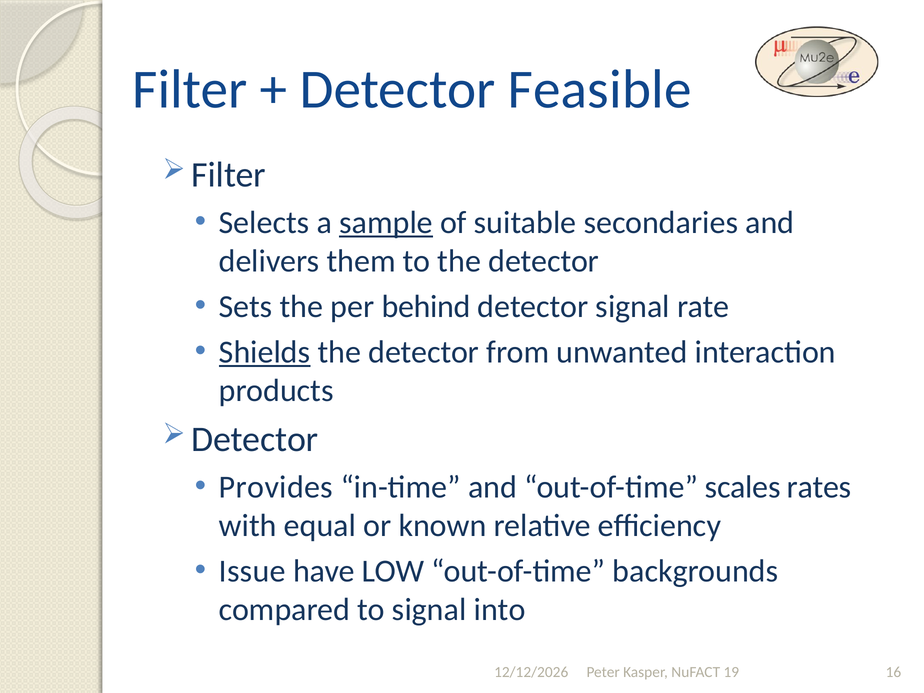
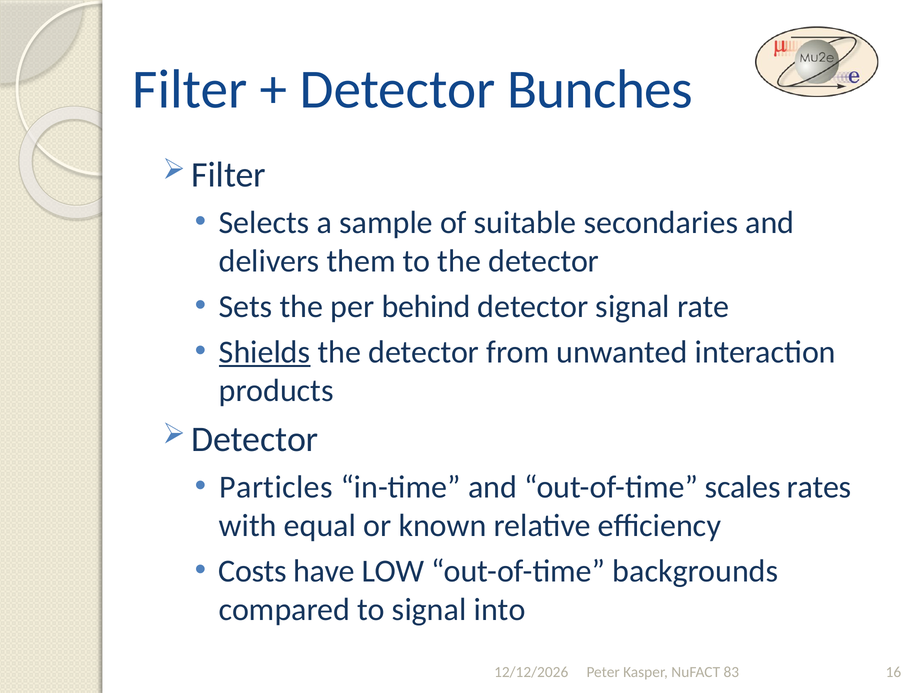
Feasible: Feasible -> Bunches
sample underline: present -> none
Provides: Provides -> Particles
Issue: Issue -> Costs
19: 19 -> 83
